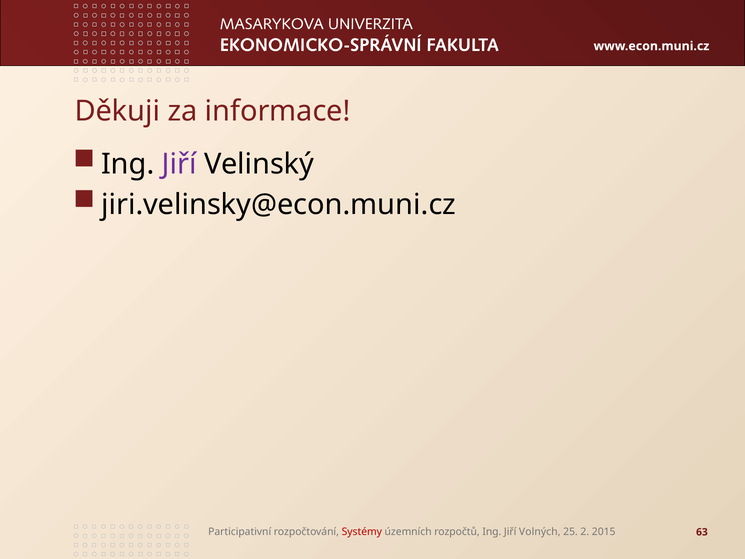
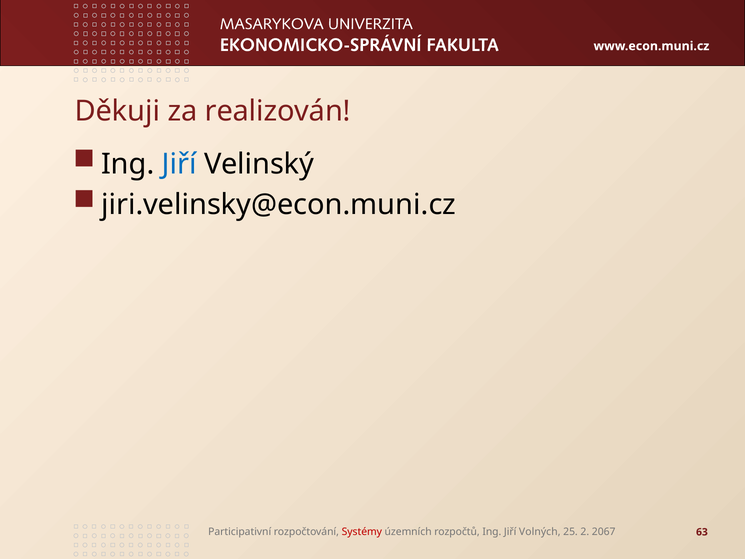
informace: informace -> realizován
Jiří at (179, 164) colour: purple -> blue
2015: 2015 -> 2067
